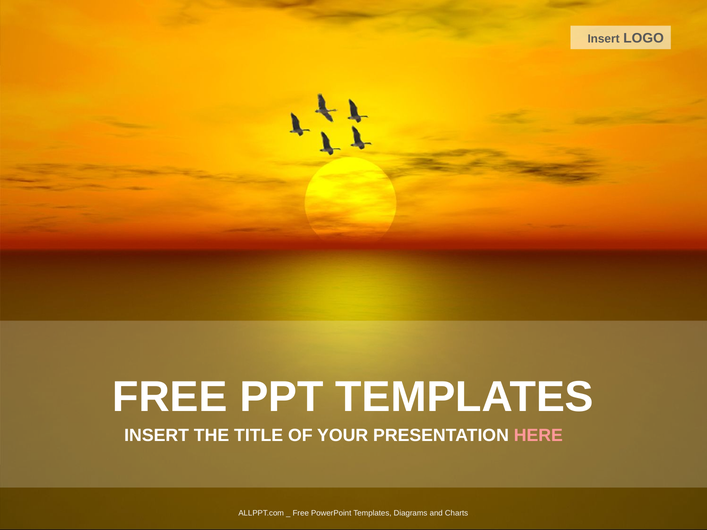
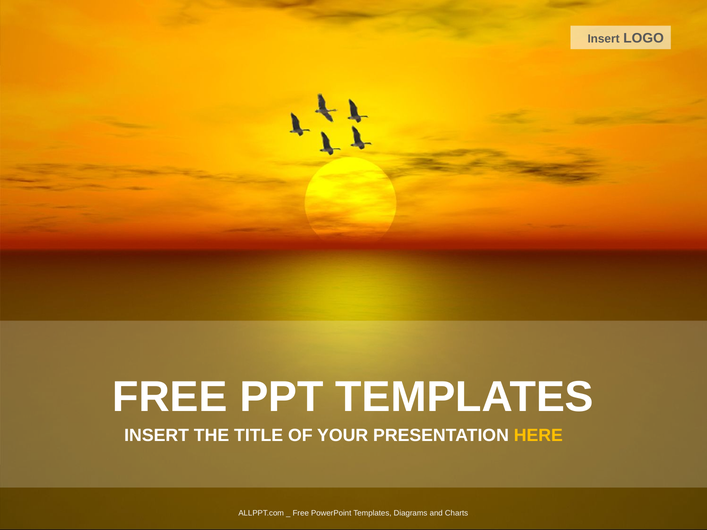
HERE colour: pink -> yellow
